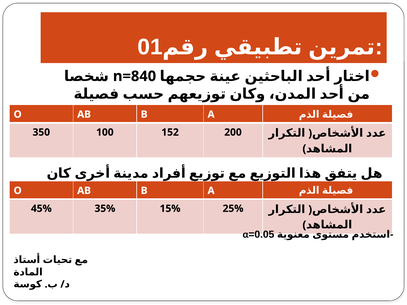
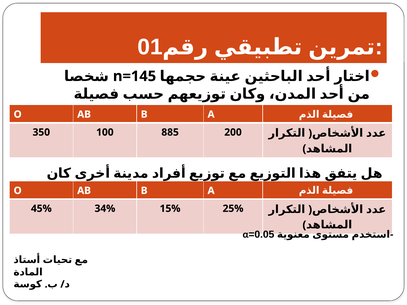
n=840: n=840 -> n=145
152: 152 -> 885
35%: 35% -> 34%
